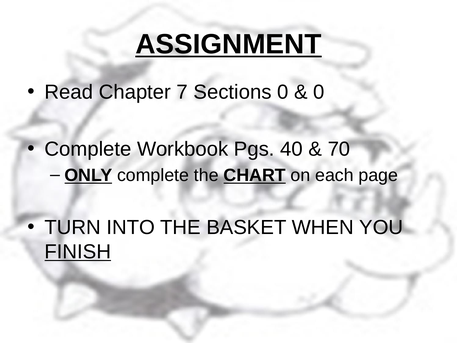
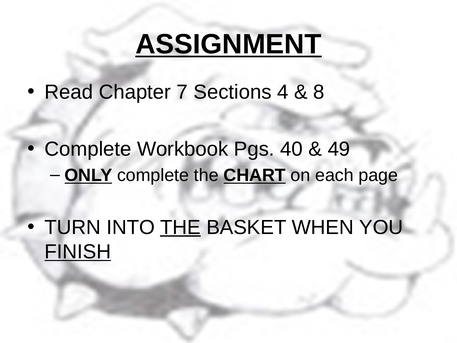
Sections 0: 0 -> 4
0 at (319, 92): 0 -> 8
70: 70 -> 49
THE at (180, 227) underline: none -> present
